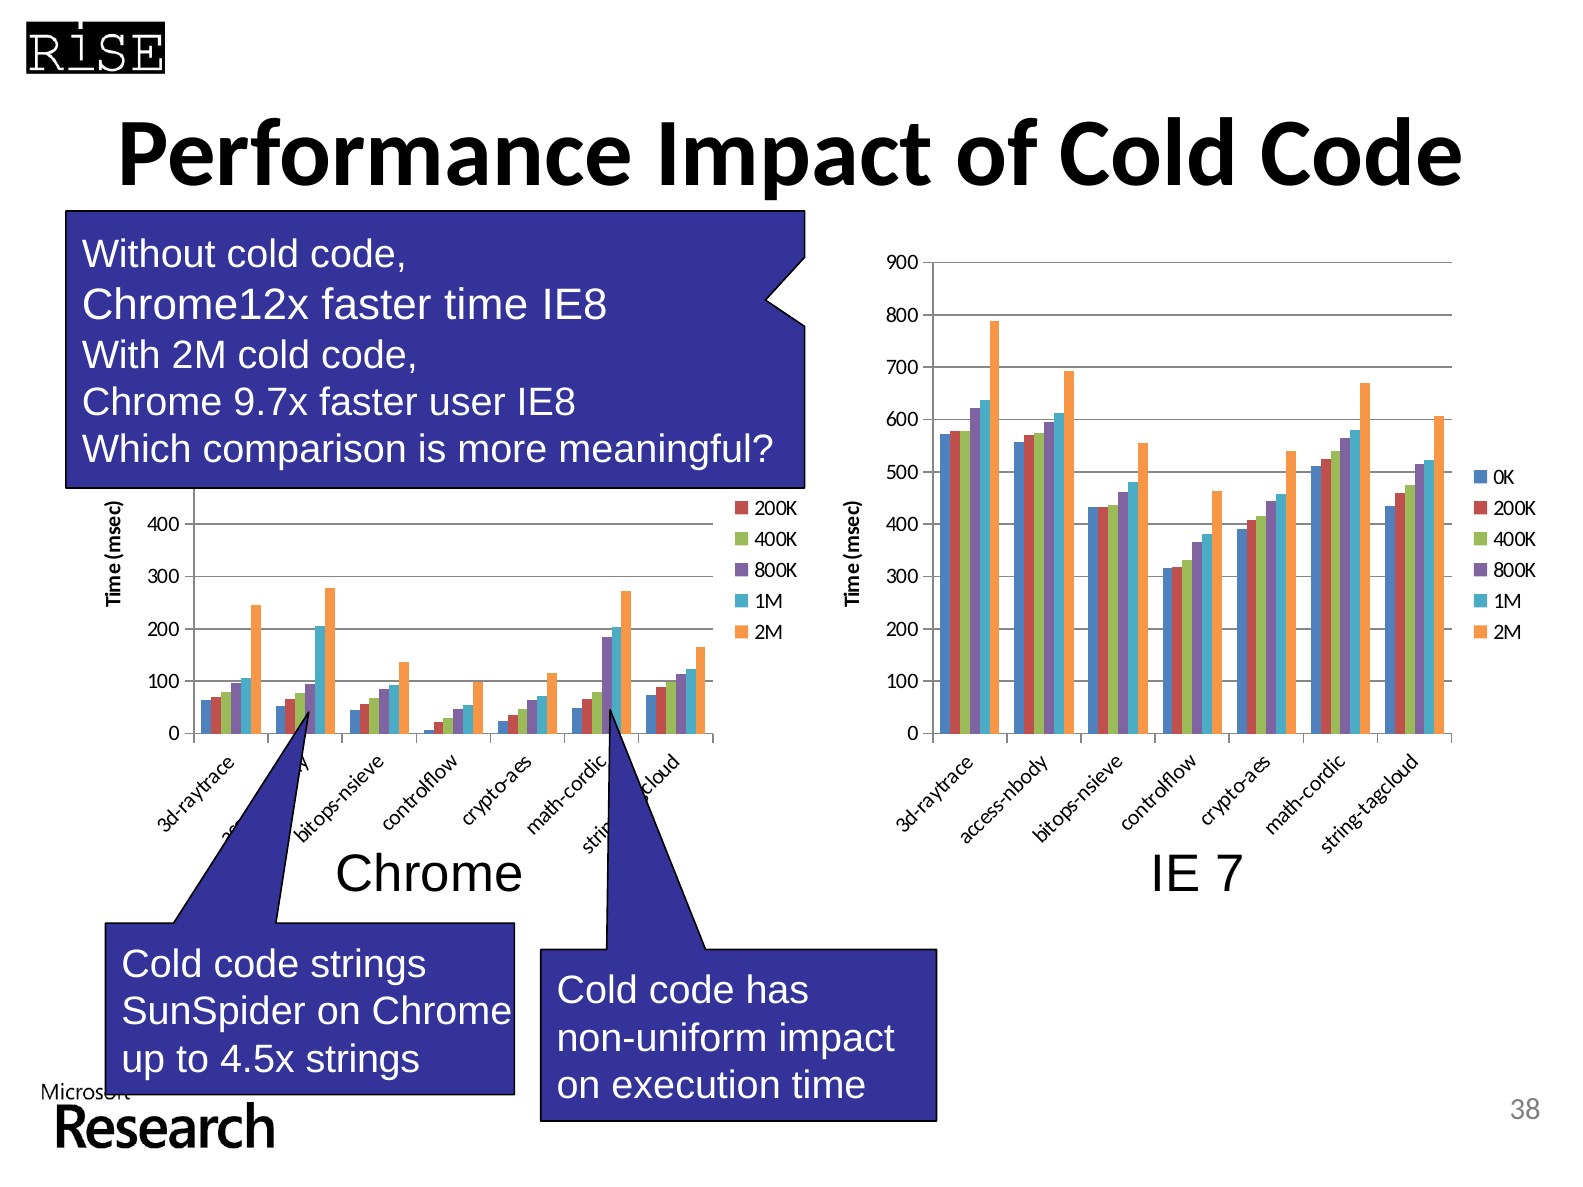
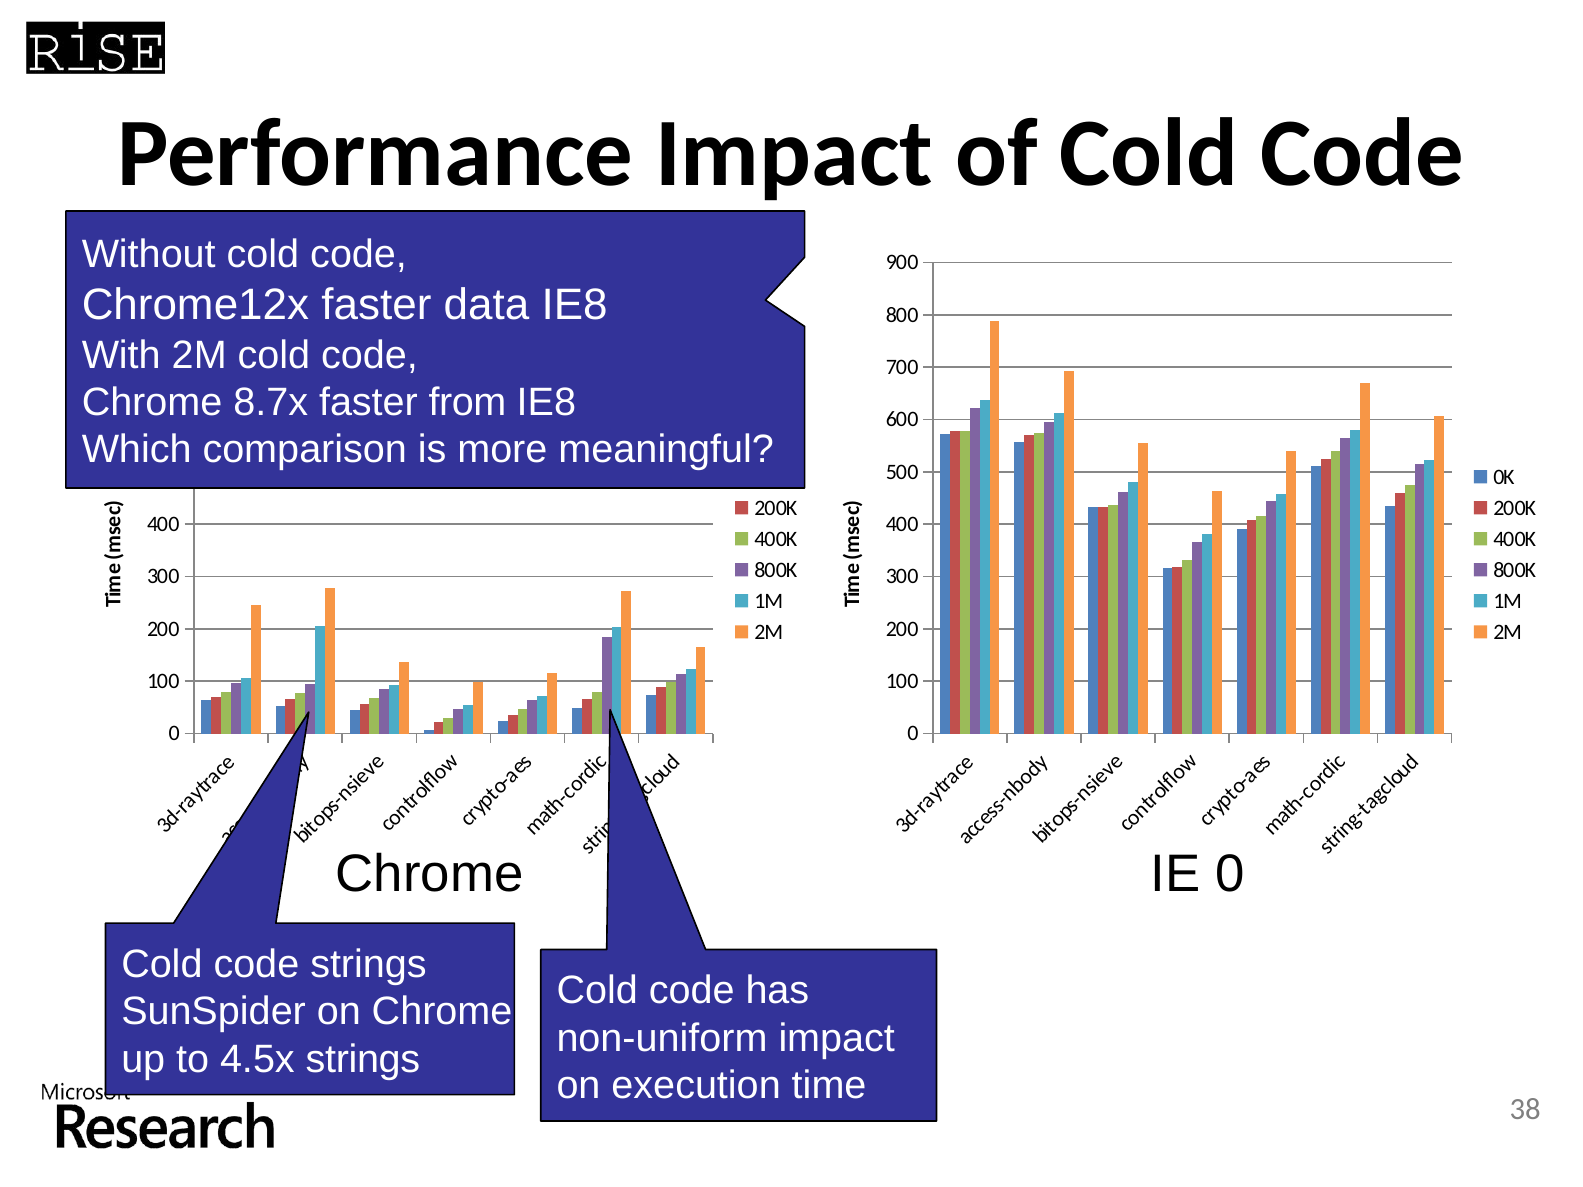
faster time: time -> data
9.7x: 9.7x -> 8.7x
user: user -> from
IE 7: 7 -> 0
